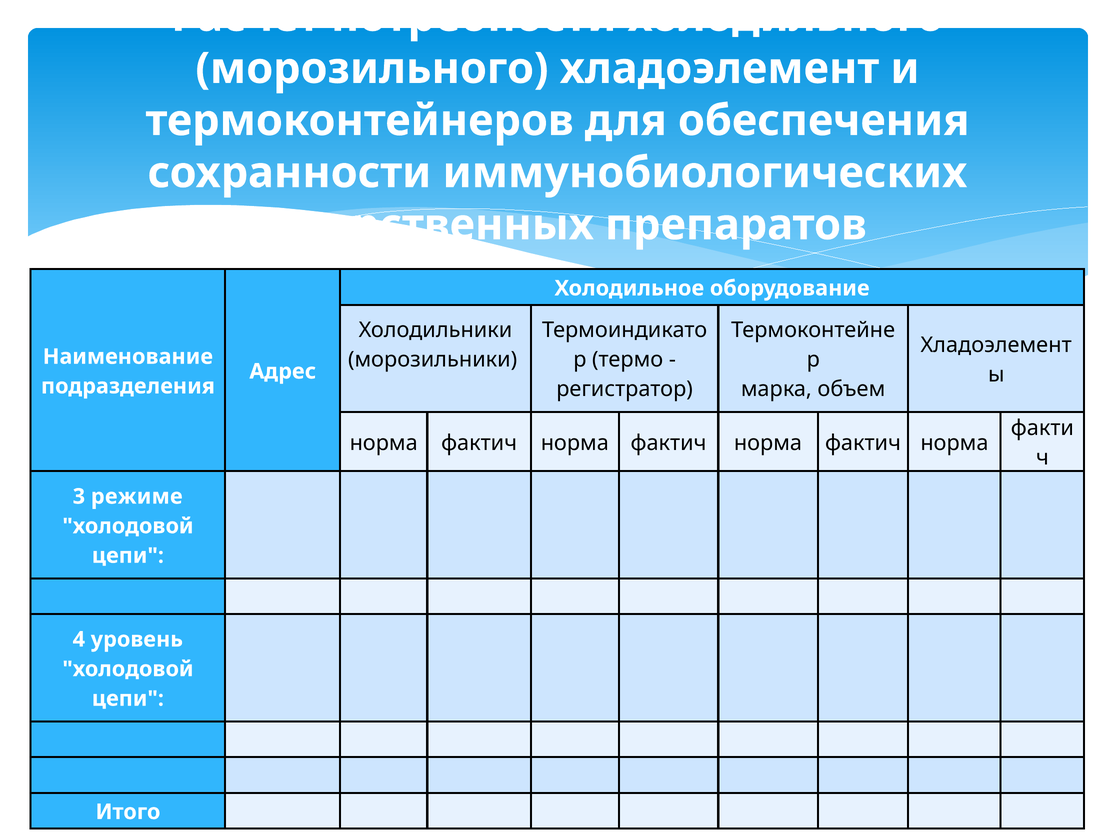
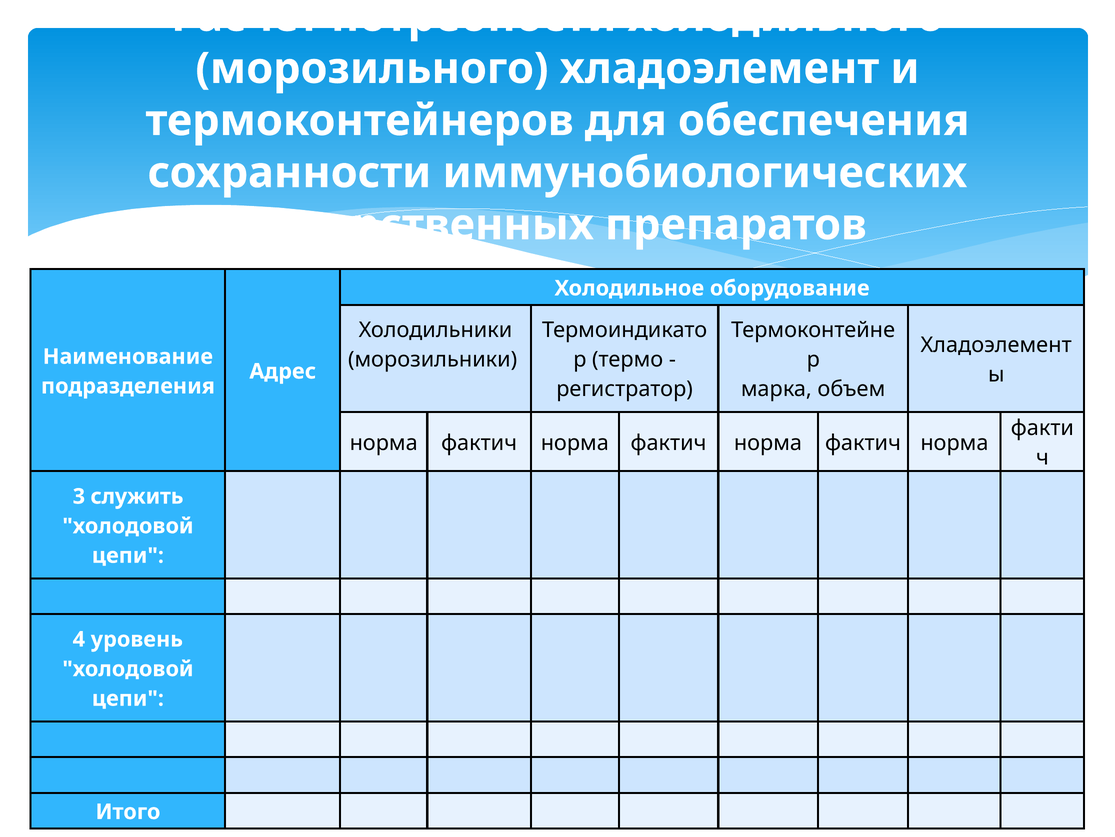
режиме: режиме -> служить
